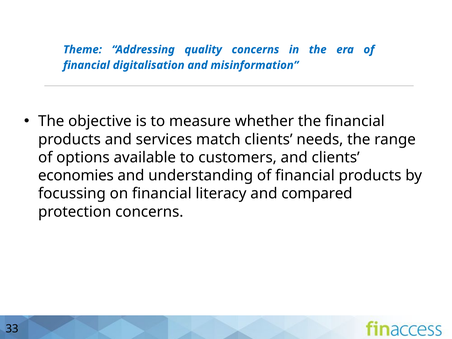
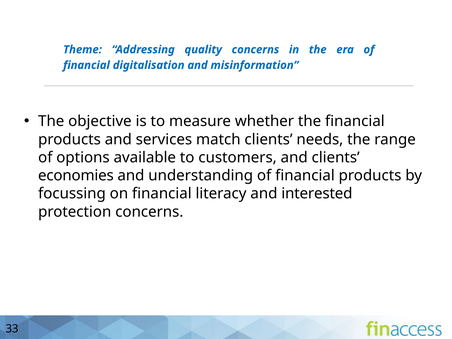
compared: compared -> interested
